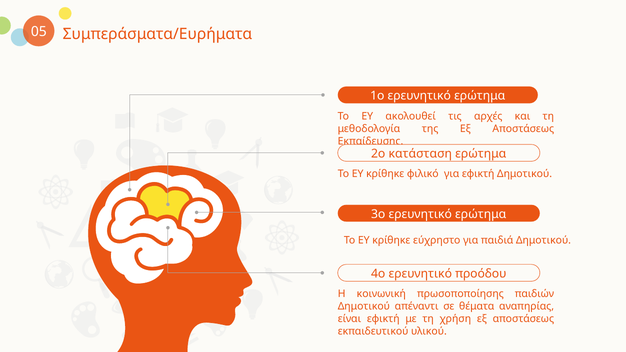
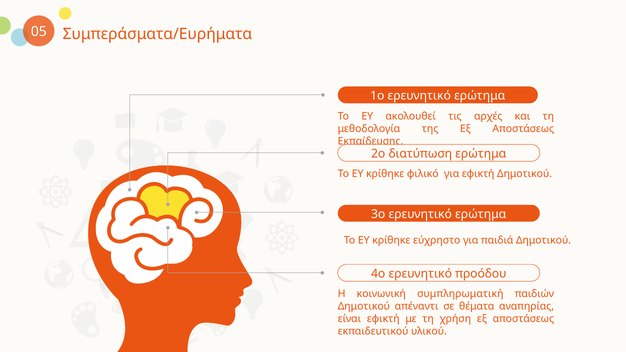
κατάσταση: κατάσταση -> διατύπωση
πρωσοποποίησης: πρωσοποποίησης -> συμπληρωματική
